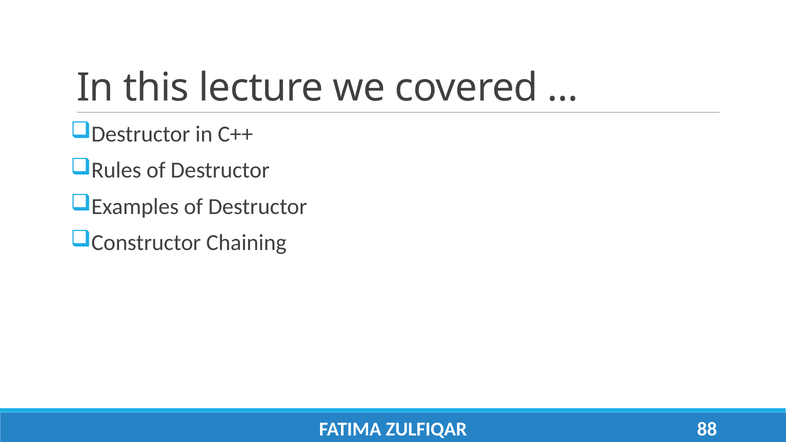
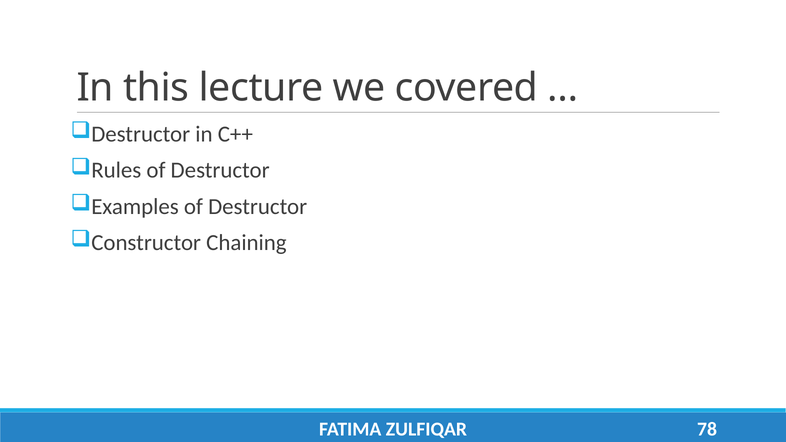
88: 88 -> 78
